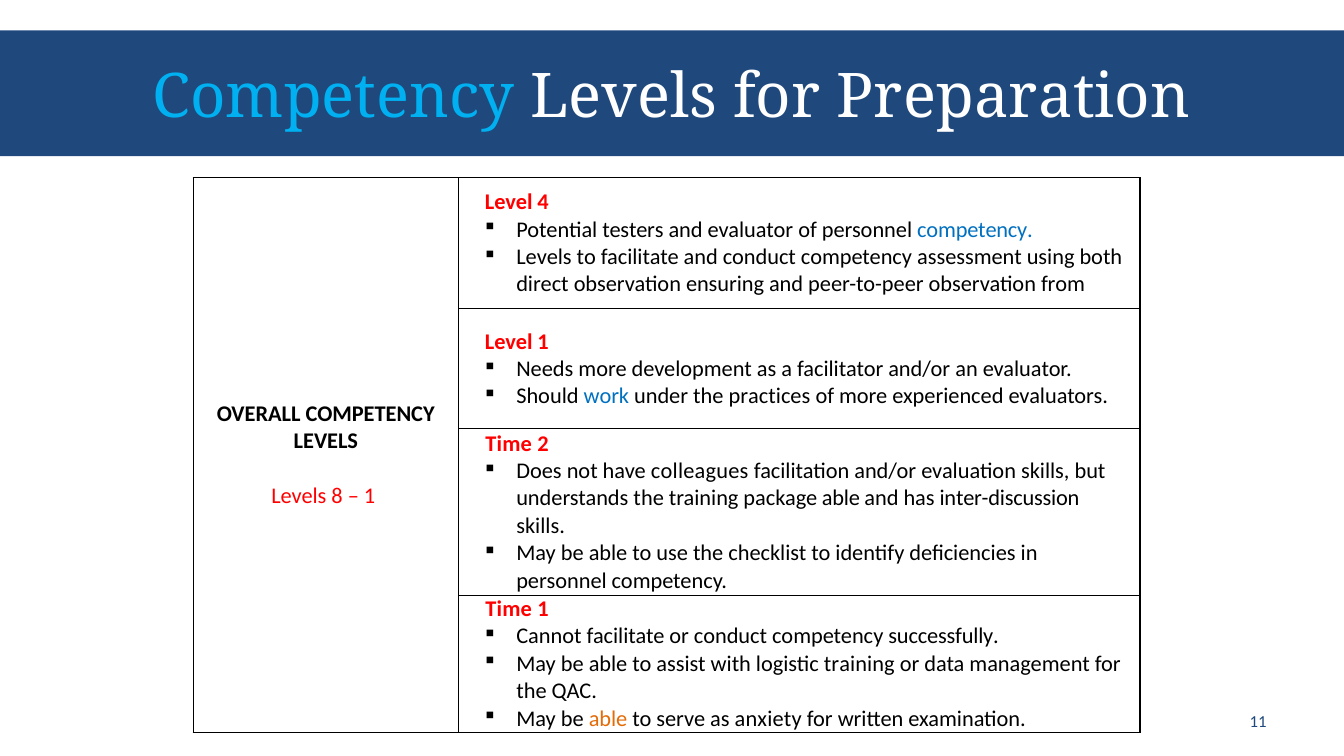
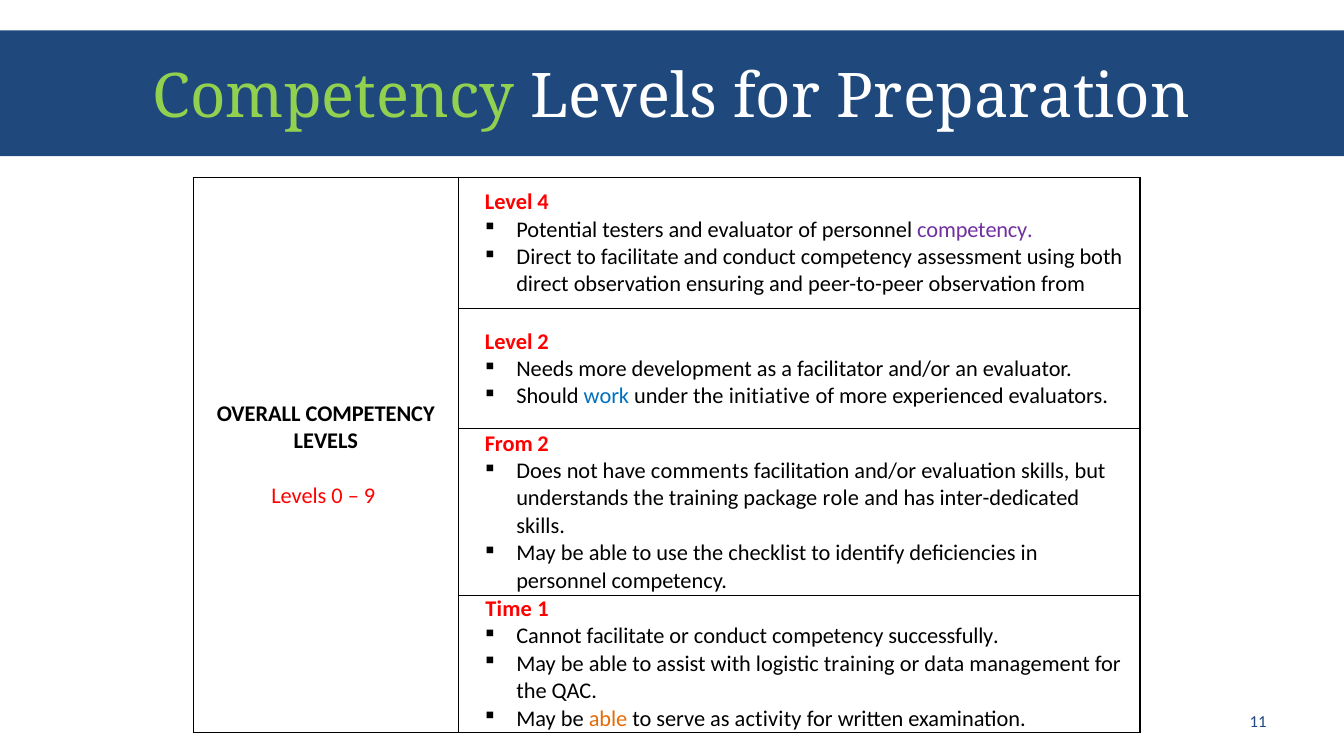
Competency at (333, 98) colour: light blue -> light green
competency at (975, 230) colour: blue -> purple
Levels at (544, 257): Levels -> Direct
Level 1: 1 -> 2
practices: practices -> initiative
Time at (509, 444): Time -> From
colleagues: colleagues -> comments
8: 8 -> 0
1 at (370, 496): 1 -> 9
package able: able -> role
inter-discussion: inter-discussion -> inter-dedicated
anxiety: anxiety -> activity
